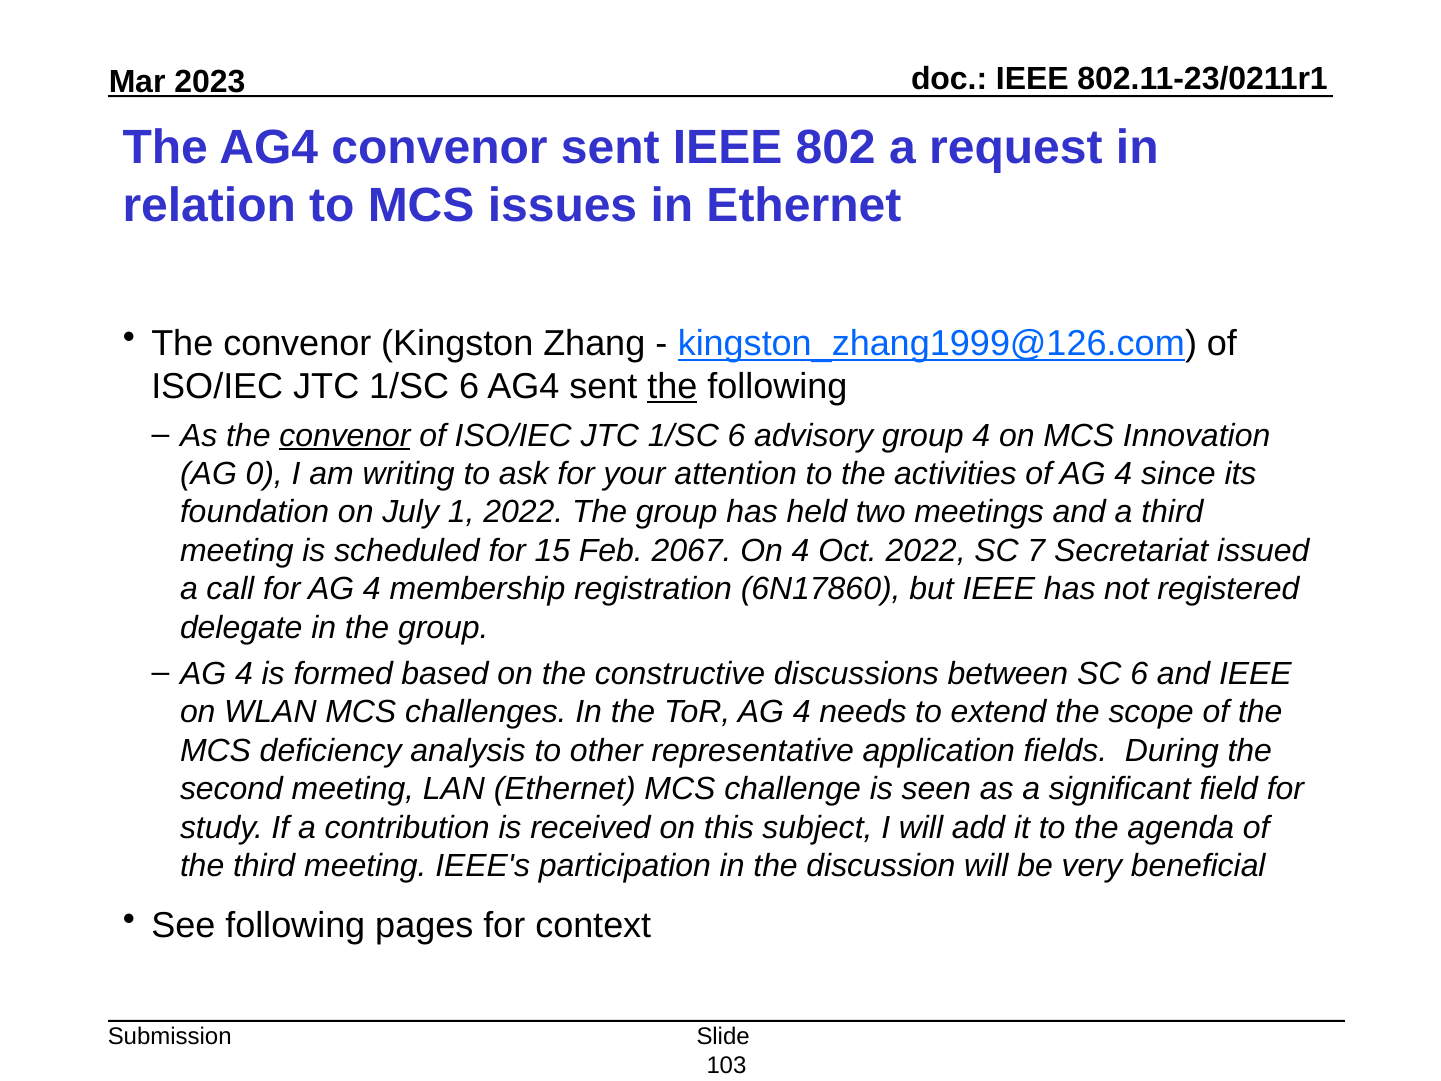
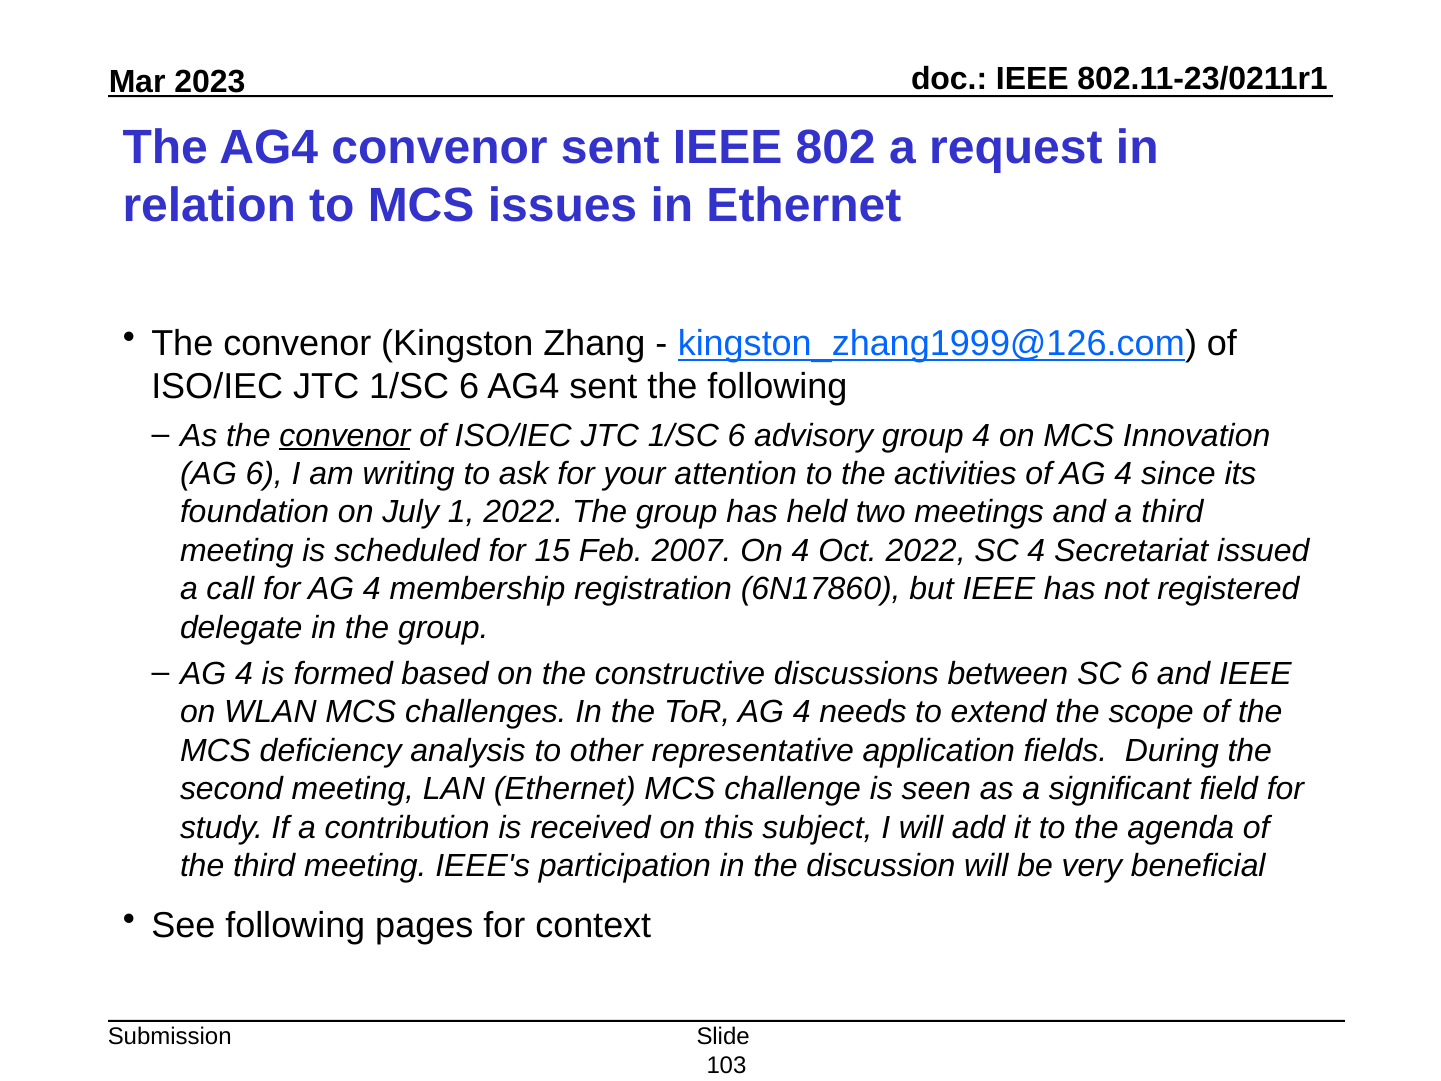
the at (672, 387) underline: present -> none
AG 0: 0 -> 6
2067: 2067 -> 2007
SC 7: 7 -> 4
